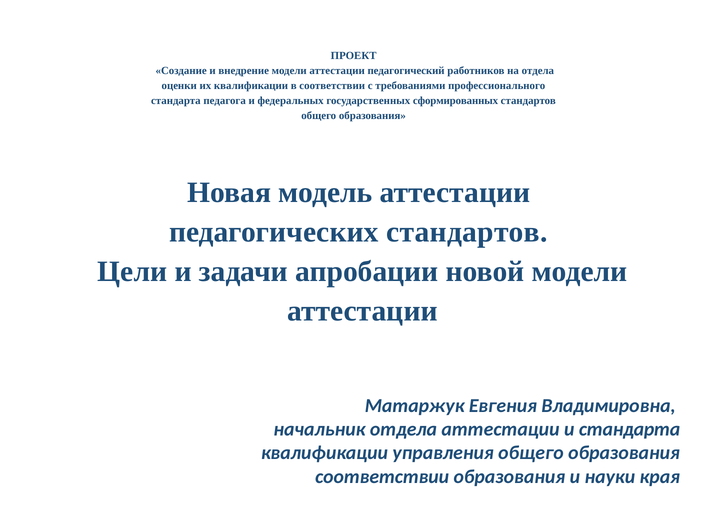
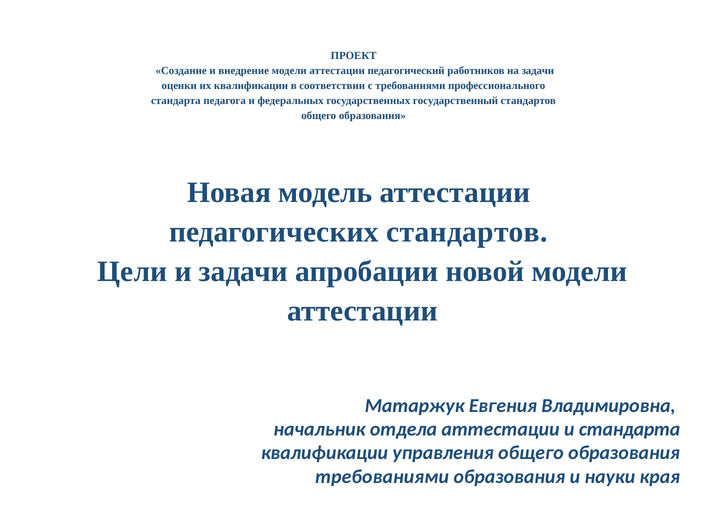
на отдела: отдела -> задачи
сформированных: сформированных -> государственный
соответствии at (382, 477): соответствии -> требованиями
